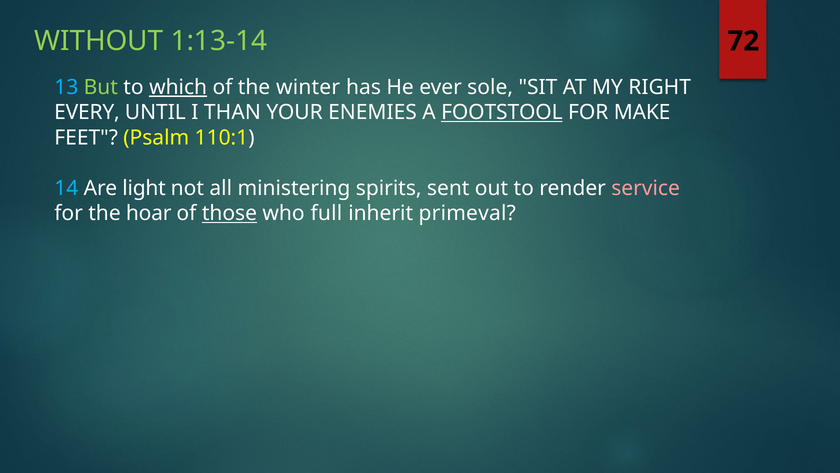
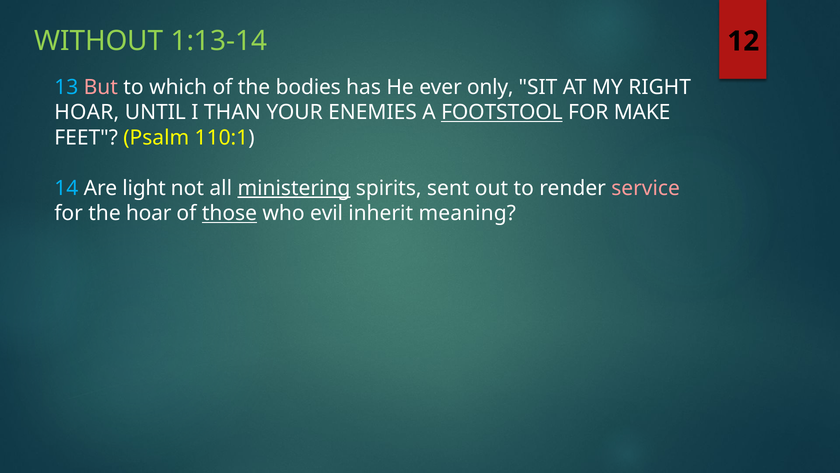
72: 72 -> 12
But colour: light green -> pink
which underline: present -> none
winter: winter -> bodies
sole: sole -> only
EVERY at (87, 112): EVERY -> HOAR
ministering underline: none -> present
full: full -> evil
primeval: primeval -> meaning
